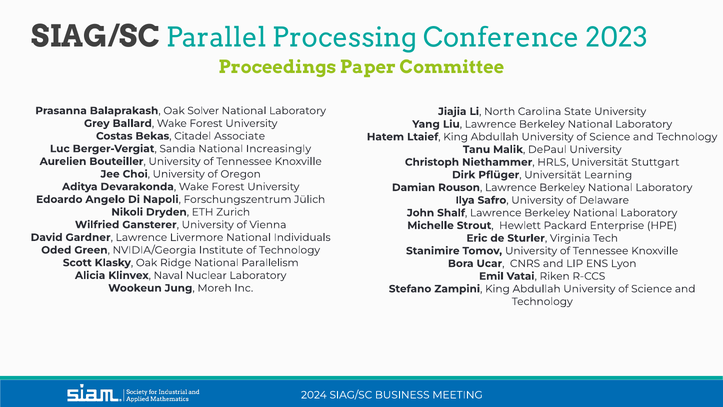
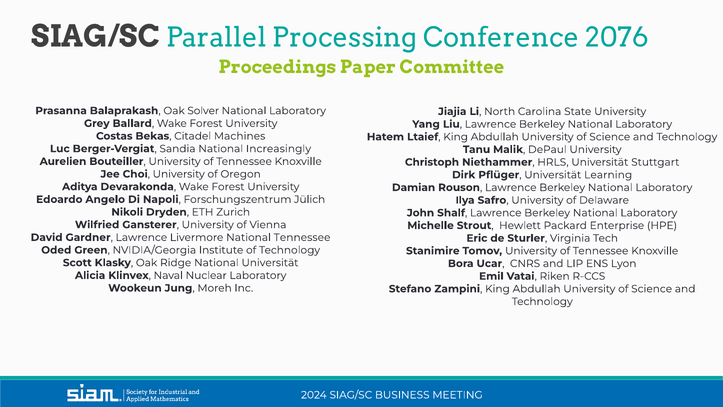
2023: 2023 -> 2076
Associate: Associate -> Machines
National Individuals: Individuals -> Tennessee
National Parallelism: Parallelism -> Universität
